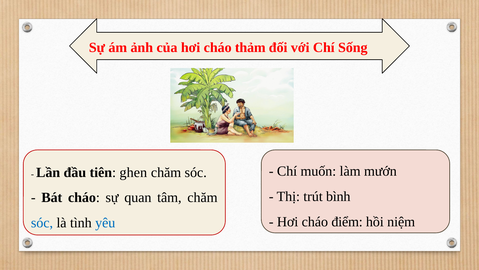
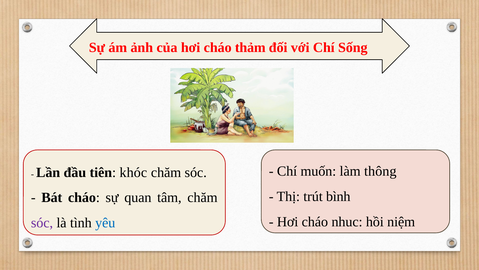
mướn: mướn -> thông
ghen: ghen -> khóc
điểm: điểm -> nhuc
sóc at (42, 222) colour: blue -> purple
